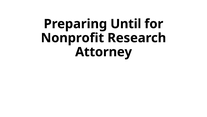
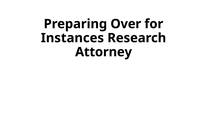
Until: Until -> Over
Nonprofit: Nonprofit -> Instances
